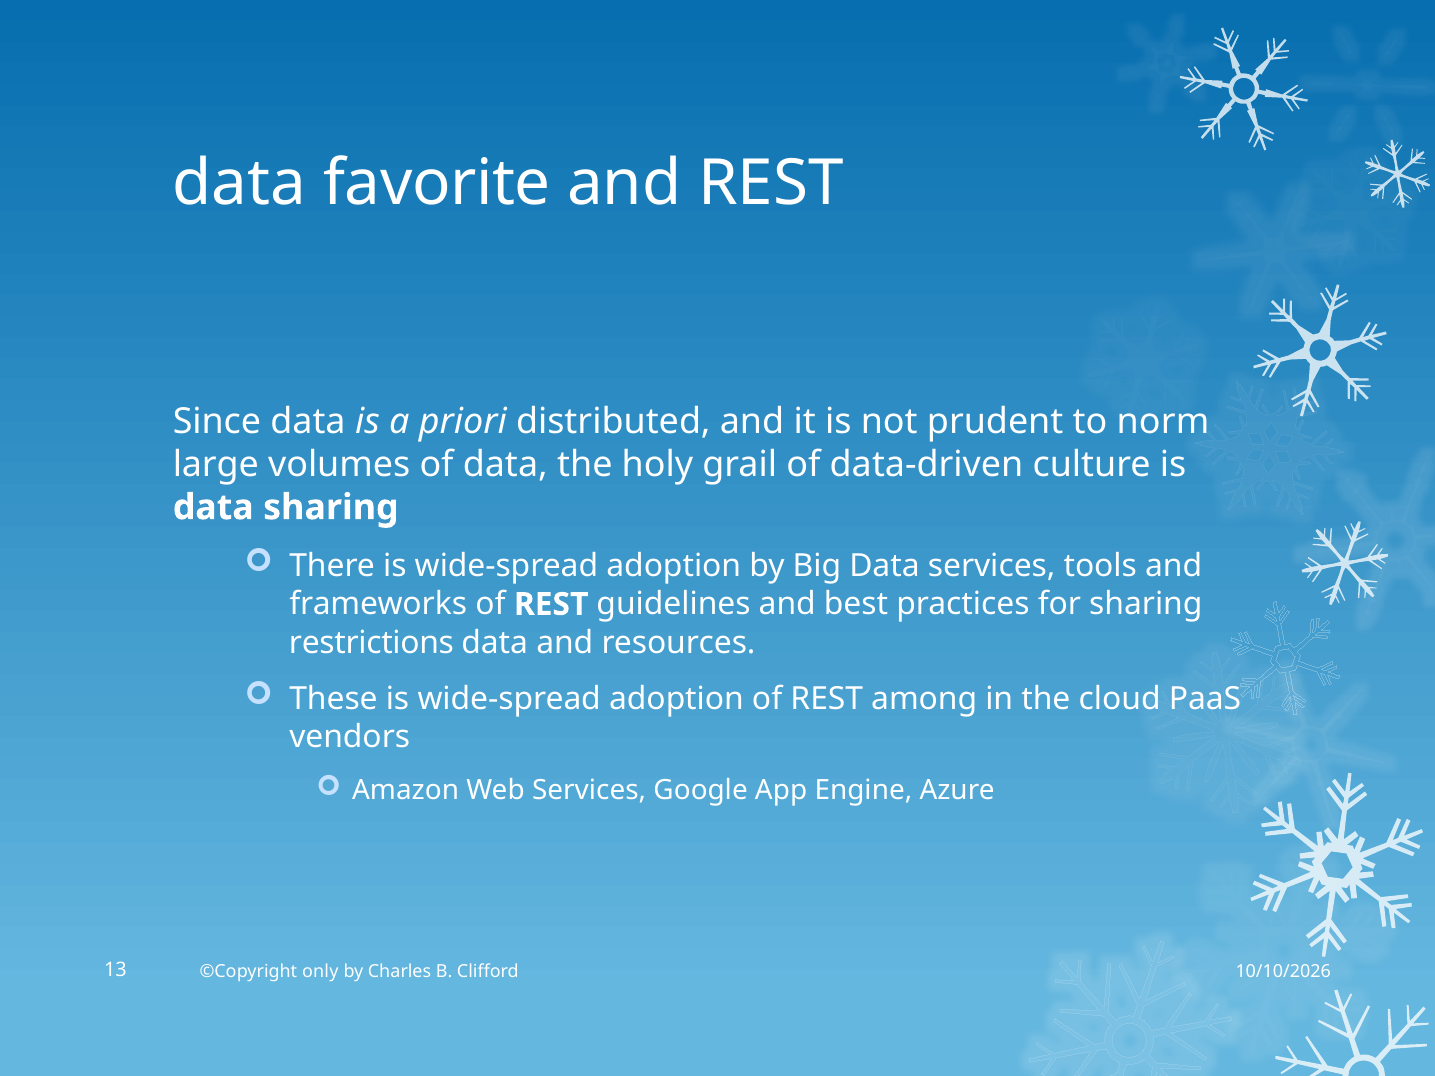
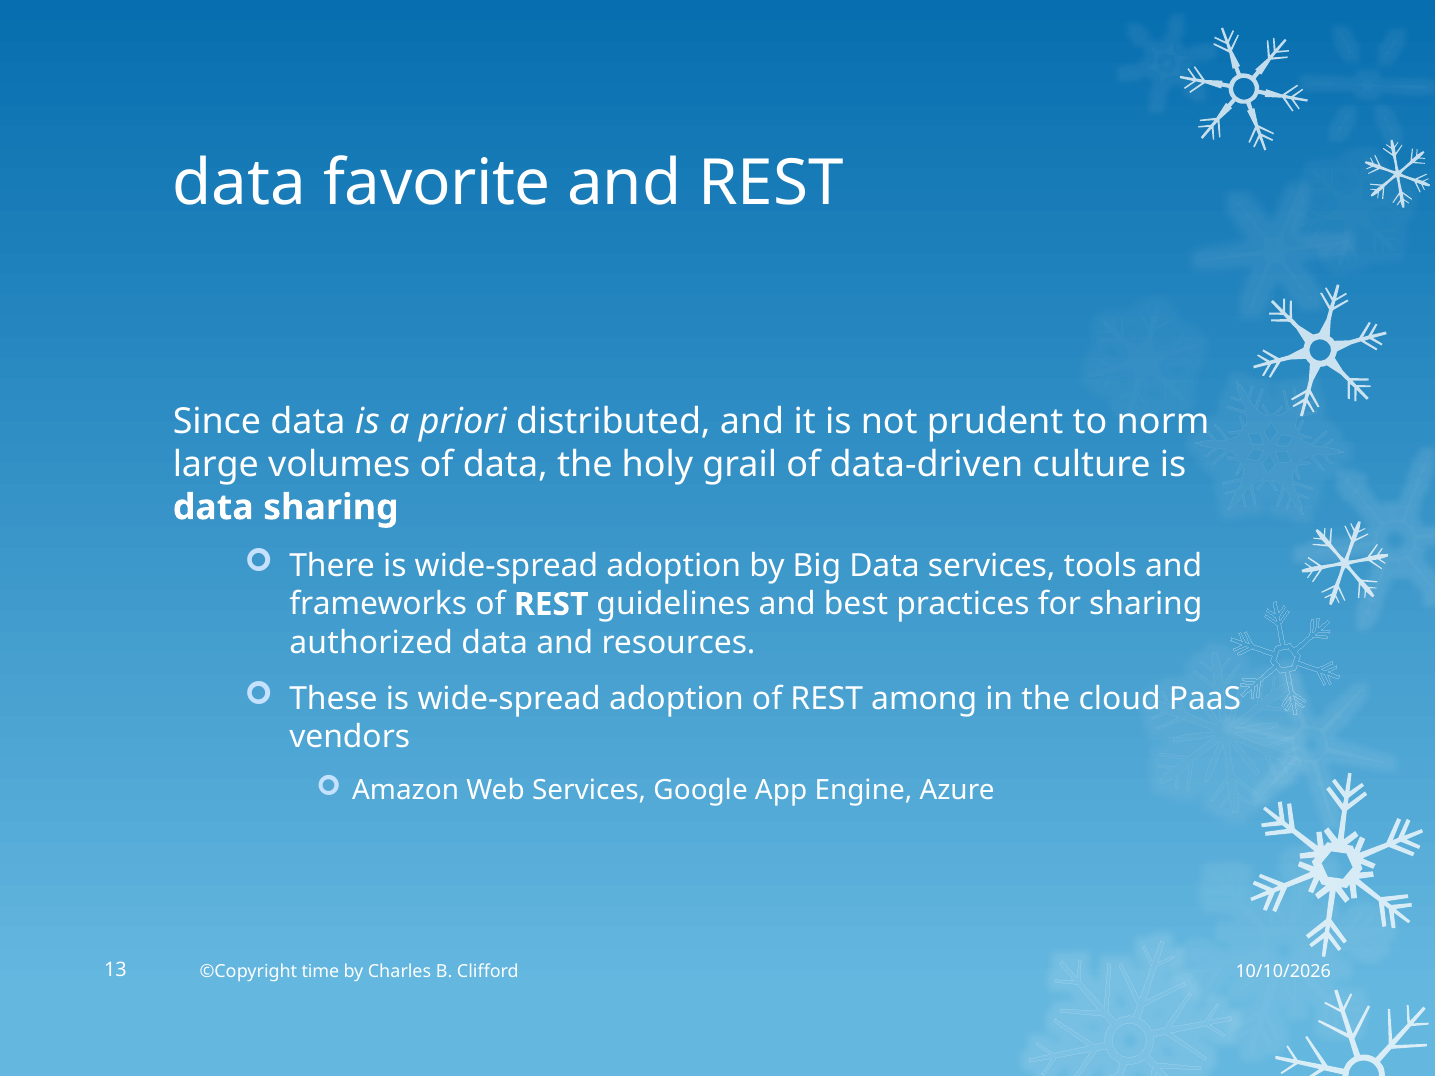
restrictions: restrictions -> authorized
only: only -> time
